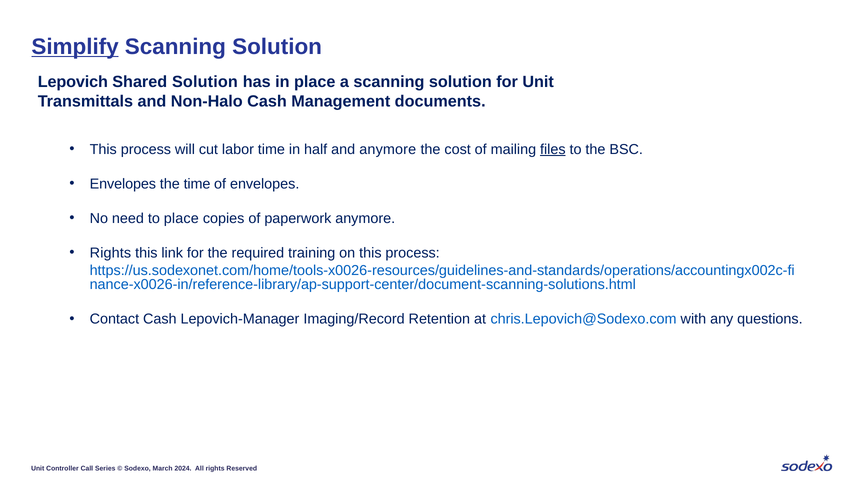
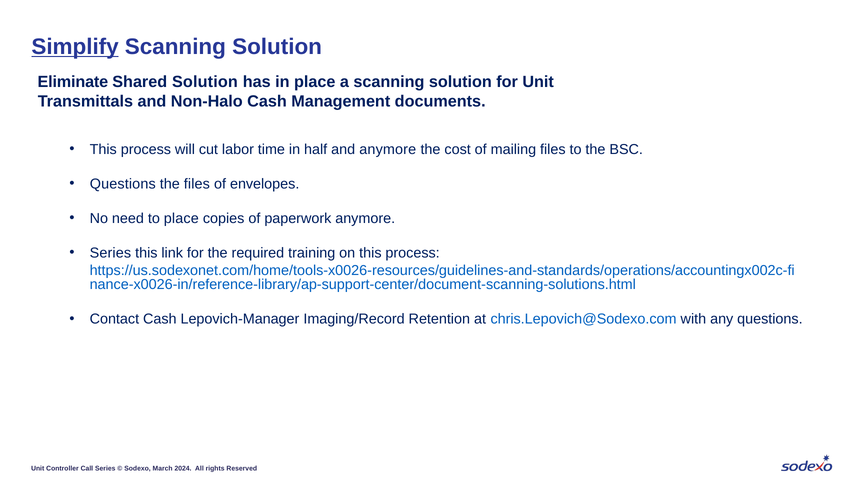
Lepovich: Lepovich -> Eliminate
files at (553, 149) underline: present -> none
Envelopes at (123, 184): Envelopes -> Questions
the time: time -> files
Rights at (110, 253): Rights -> Series
